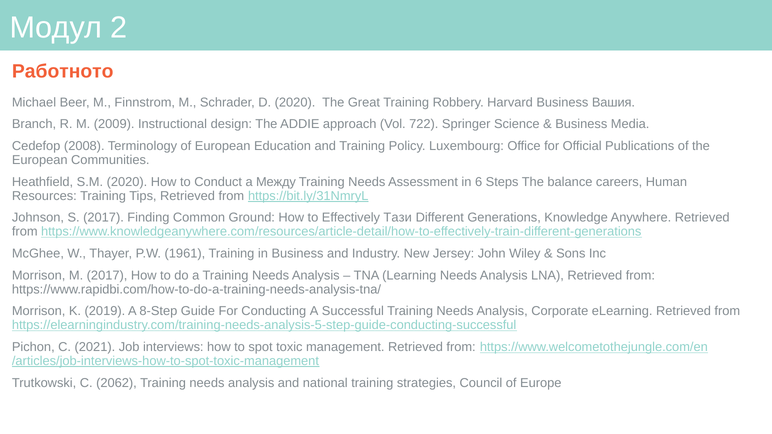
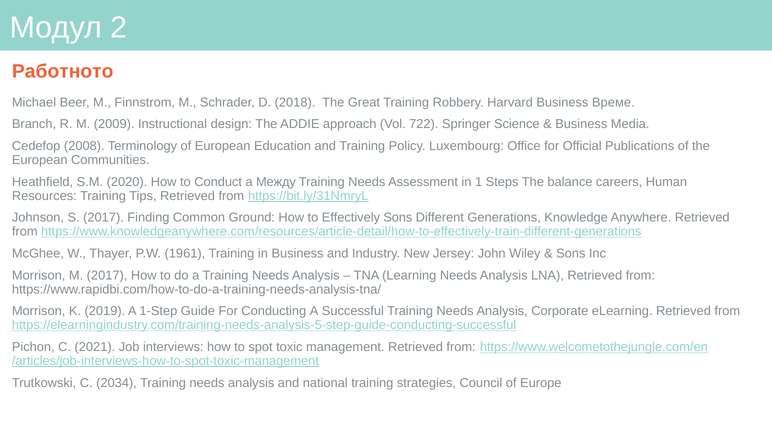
D 2020: 2020 -> 2018
Вашия: Вашия -> Време
6: 6 -> 1
Effectively Тази: Тази -> Sons
8-Step: 8-Step -> 1-Step
2062: 2062 -> 2034
